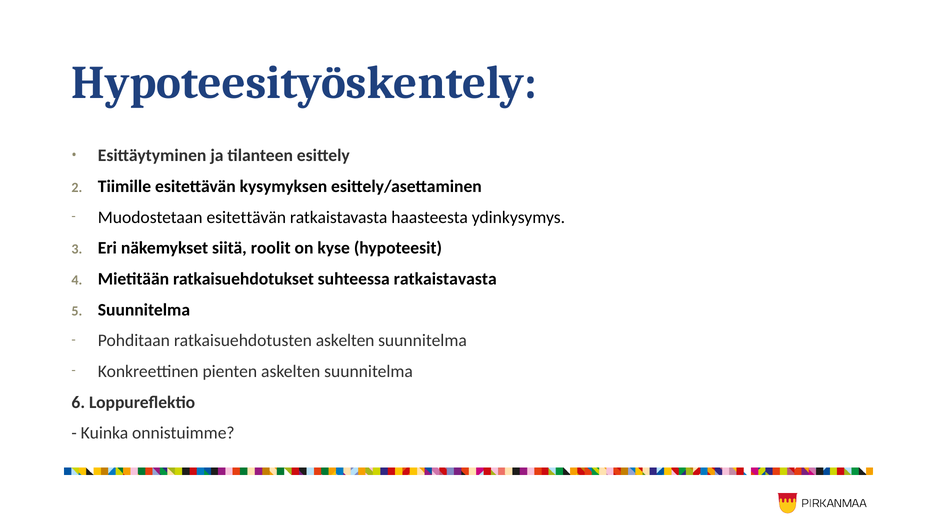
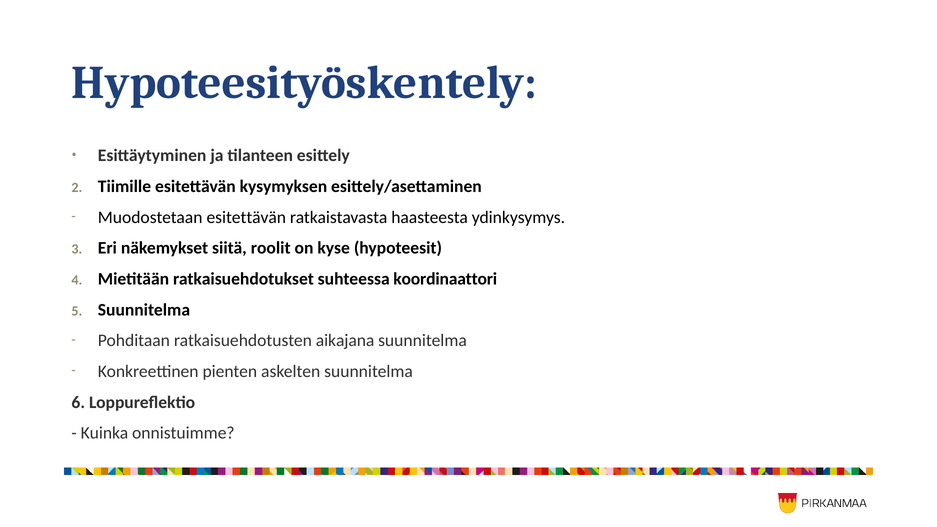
suhteessa ratkaistavasta: ratkaistavasta -> koordinaattori
ratkaisuehdotusten askelten: askelten -> aikajana
